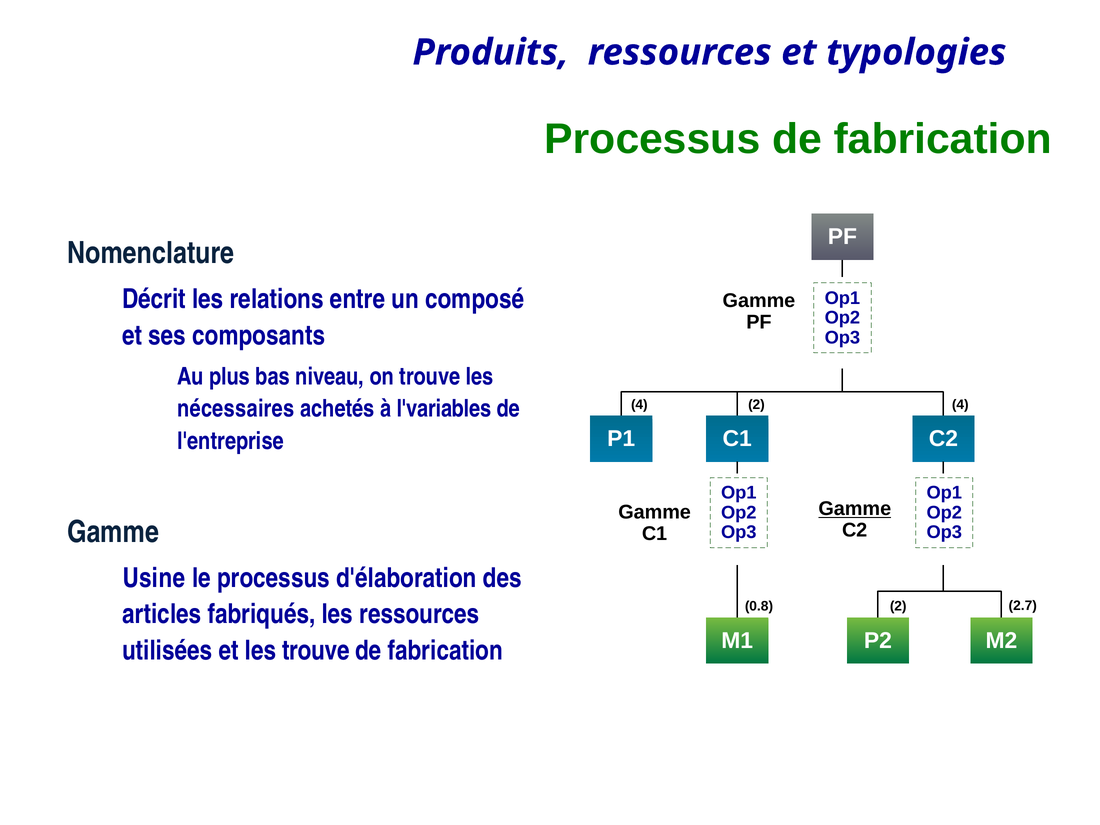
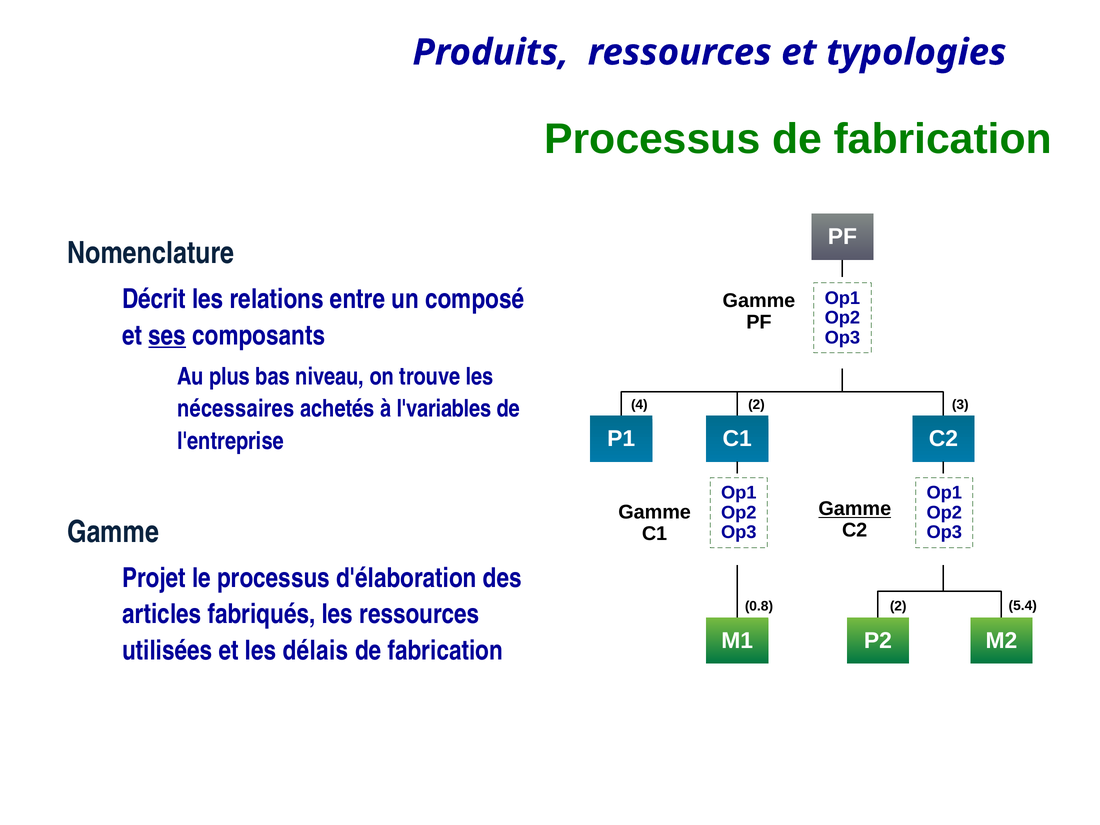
ses underline: none -> present
2 4: 4 -> 3
Usine: Usine -> Projet
2.7: 2.7 -> 5.4
les trouve: trouve -> délais
